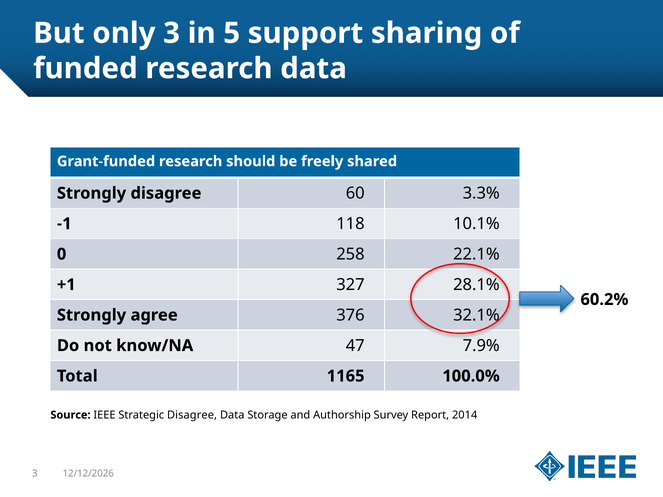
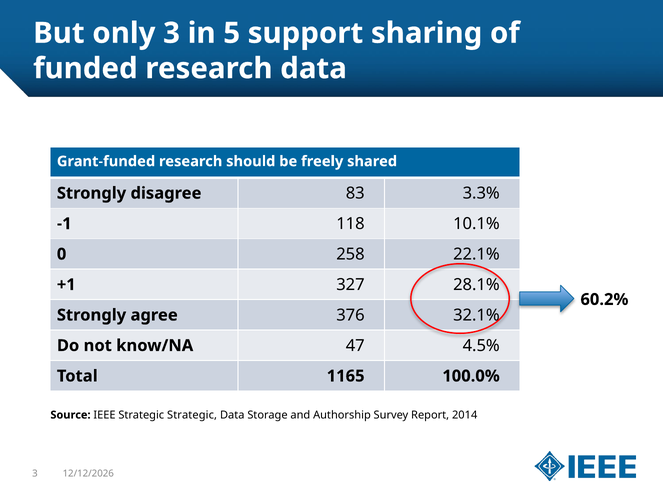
60: 60 -> 83
7.9%: 7.9% -> 4.5%
Strategic Disagree: Disagree -> Strategic
